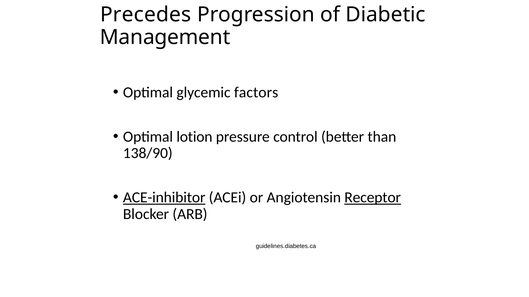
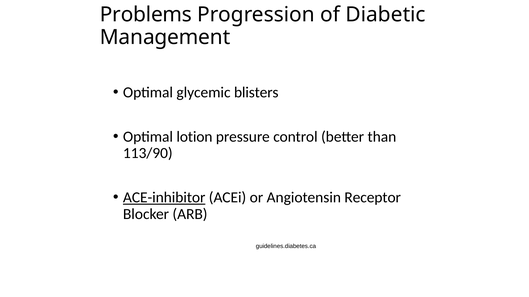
Precedes: Precedes -> Problems
factors: factors -> blisters
138/90: 138/90 -> 113/90
Receptor underline: present -> none
